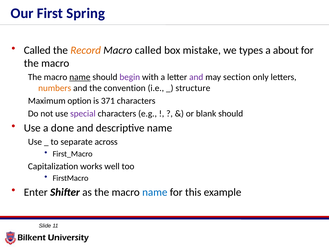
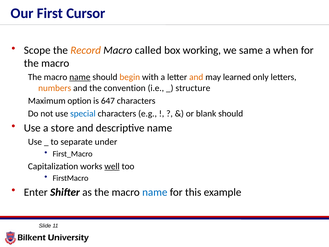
Spring: Spring -> Cursor
Called at (37, 50): Called -> Scope
mistake: mistake -> working
types: types -> same
about: about -> when
begin colour: purple -> orange
and at (196, 77) colour: purple -> orange
section: section -> learned
371: 371 -> 647
special colour: purple -> blue
done: done -> store
across: across -> under
well underline: none -> present
